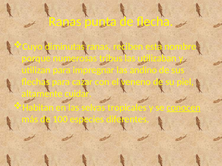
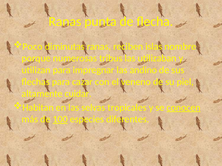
Cuyo: Cuyo -> Poco
esta: esta -> islas
100 underline: none -> present
